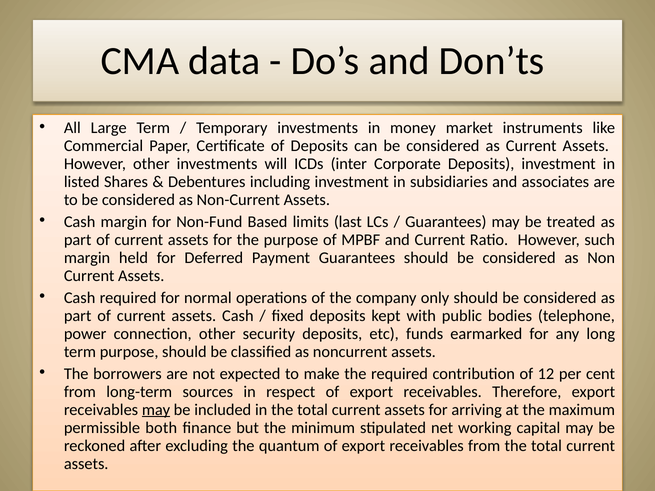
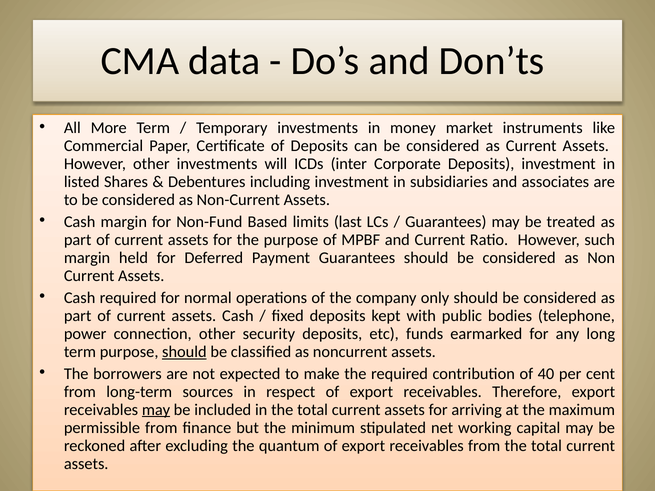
Large: Large -> More
should at (184, 352) underline: none -> present
12: 12 -> 40
permissible both: both -> from
